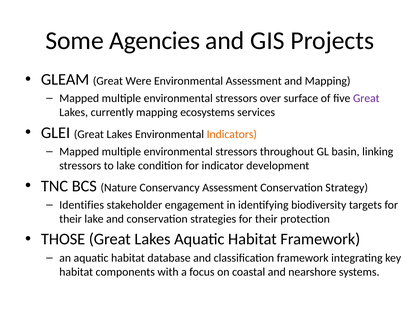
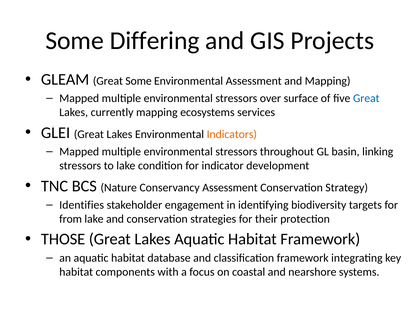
Agencies: Agencies -> Differing
Great Were: Were -> Some
Great at (366, 98) colour: purple -> blue
their at (71, 219): their -> from
